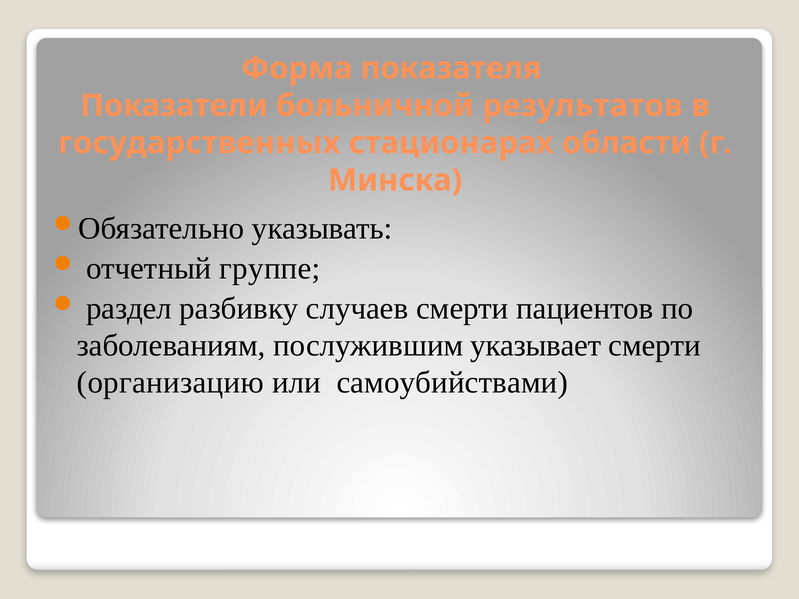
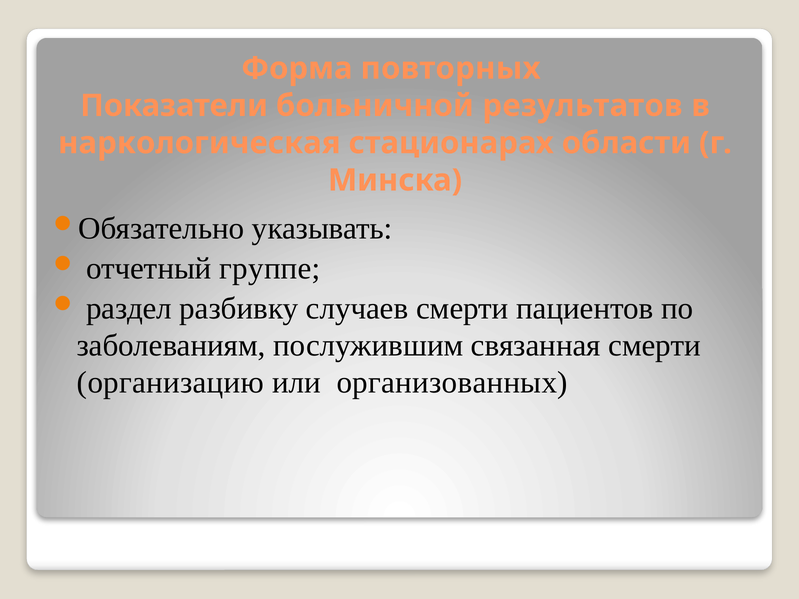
показателя: показателя -> повторных
государственных: государственных -> наркологическая
указывает: указывает -> связанная
самоубийствами: самоубийствами -> организованных
